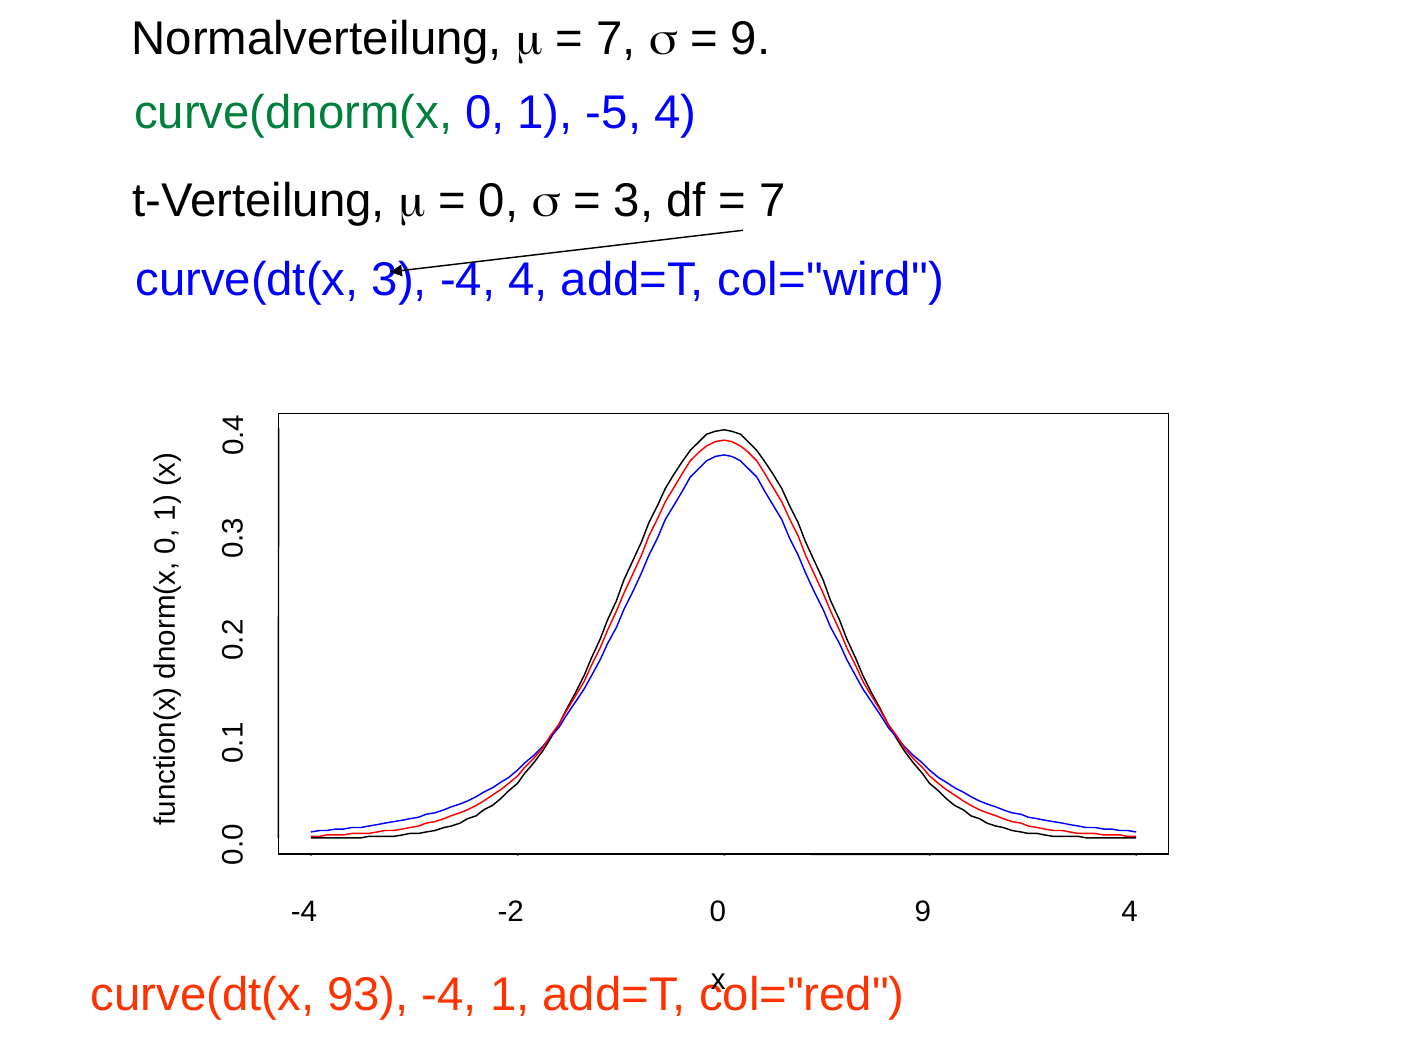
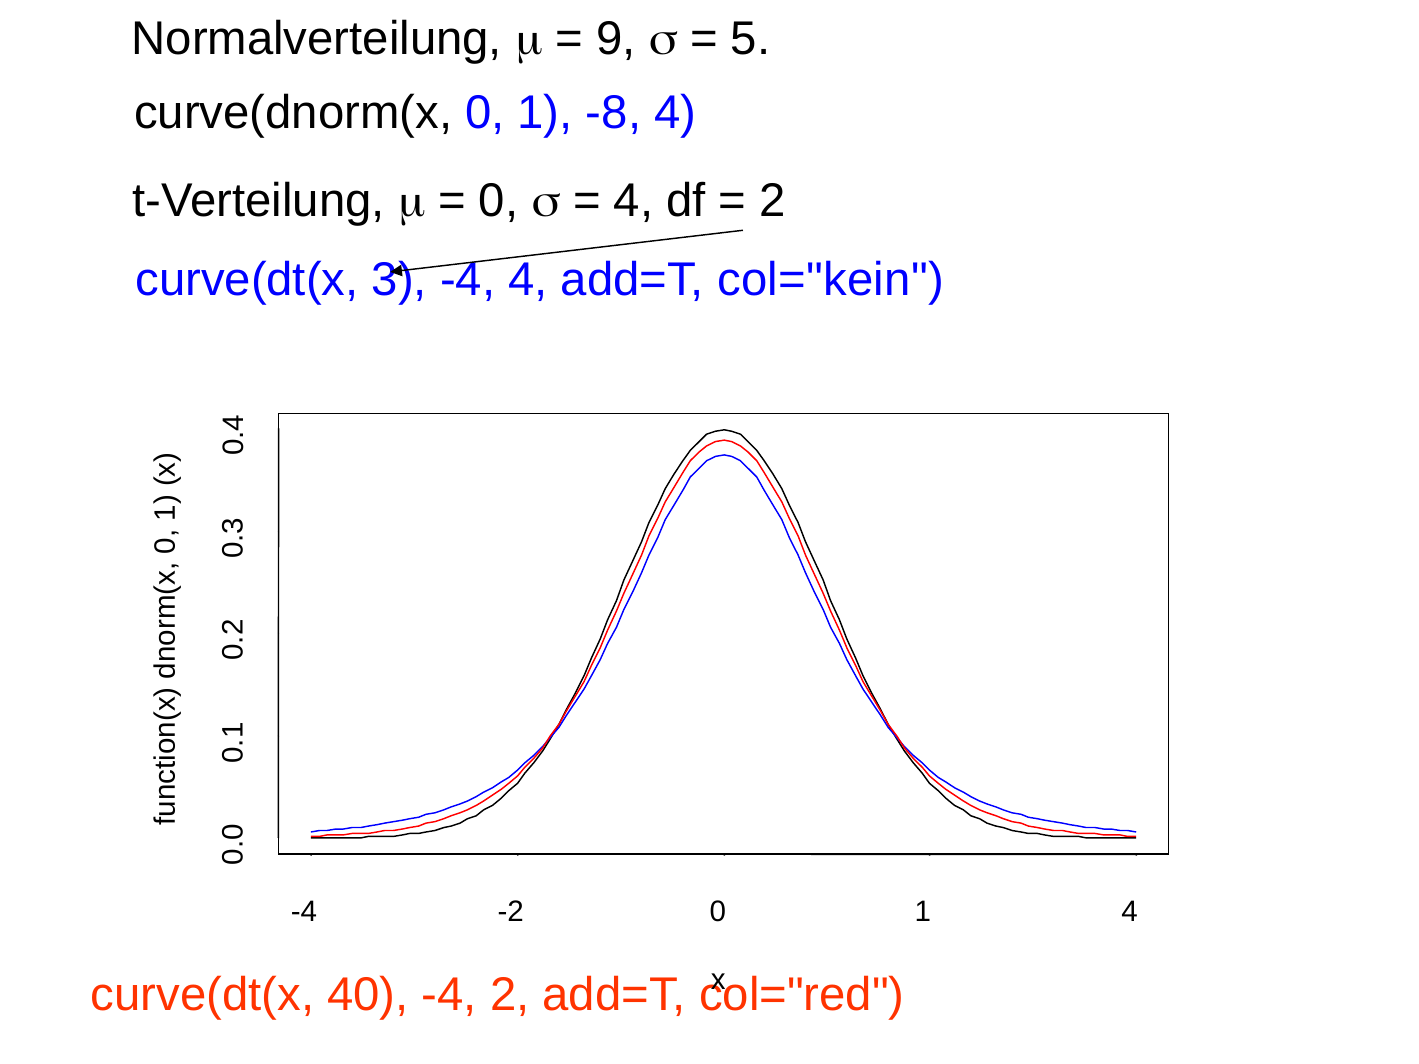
7 at (616, 39): 7 -> 9
9 at (751, 39): 9 -> 5
curve(dnorm(x colour: green -> black
-5: -5 -> -8
3 at (634, 201): 3 -> 4
7 at (773, 201): 7 -> 2
col="wird: col="wird -> col="kein
-2 0 9: 9 -> 1
93: 93 -> 40
-4 1: 1 -> 2
